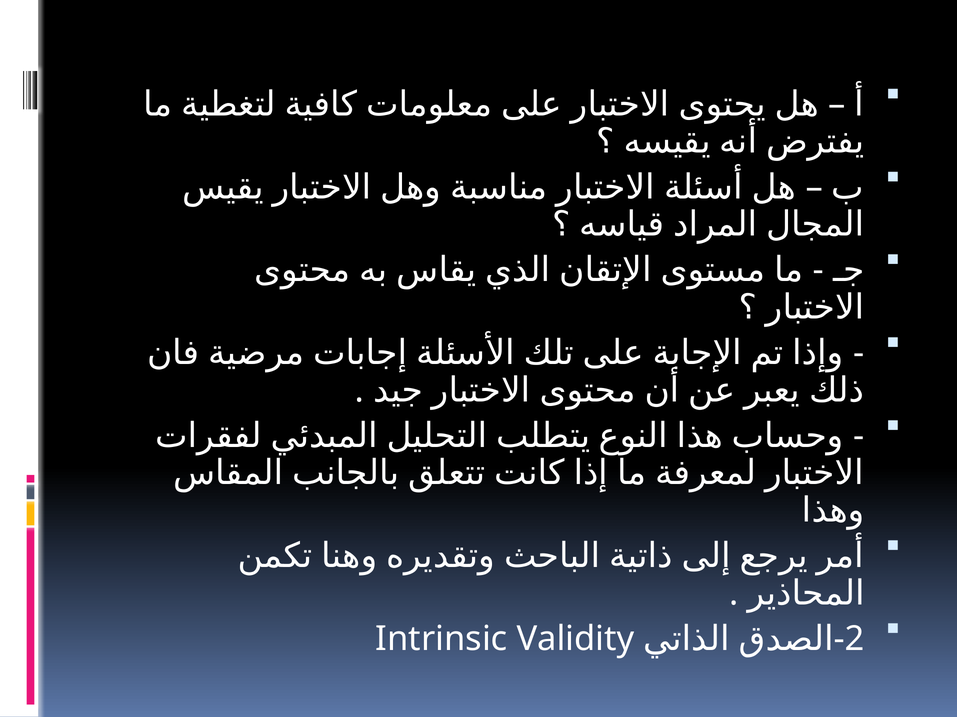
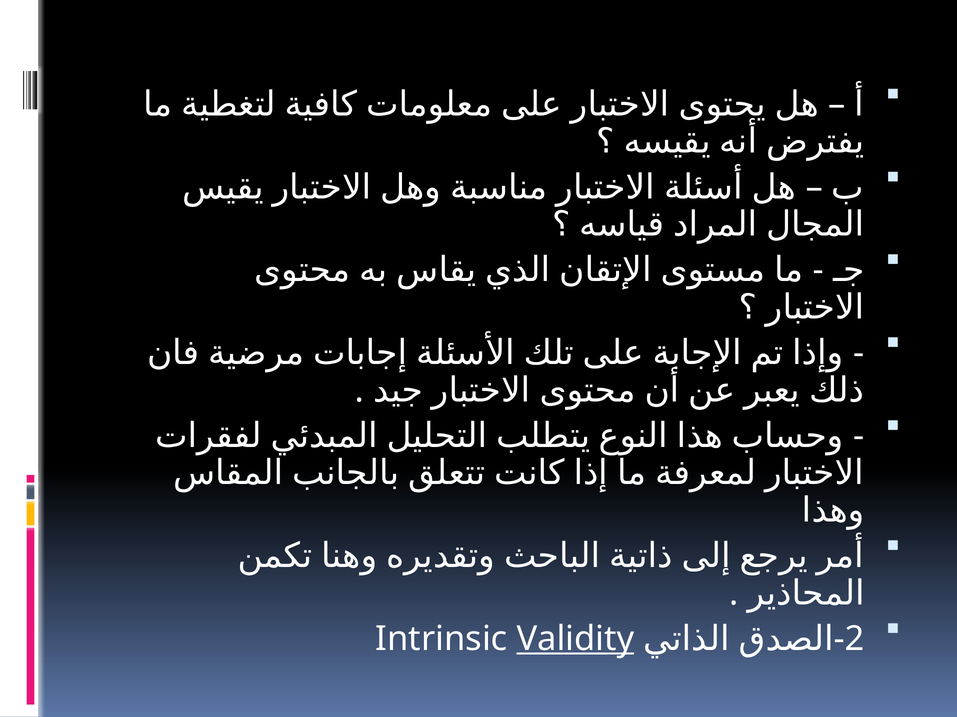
Validity underline: none -> present
